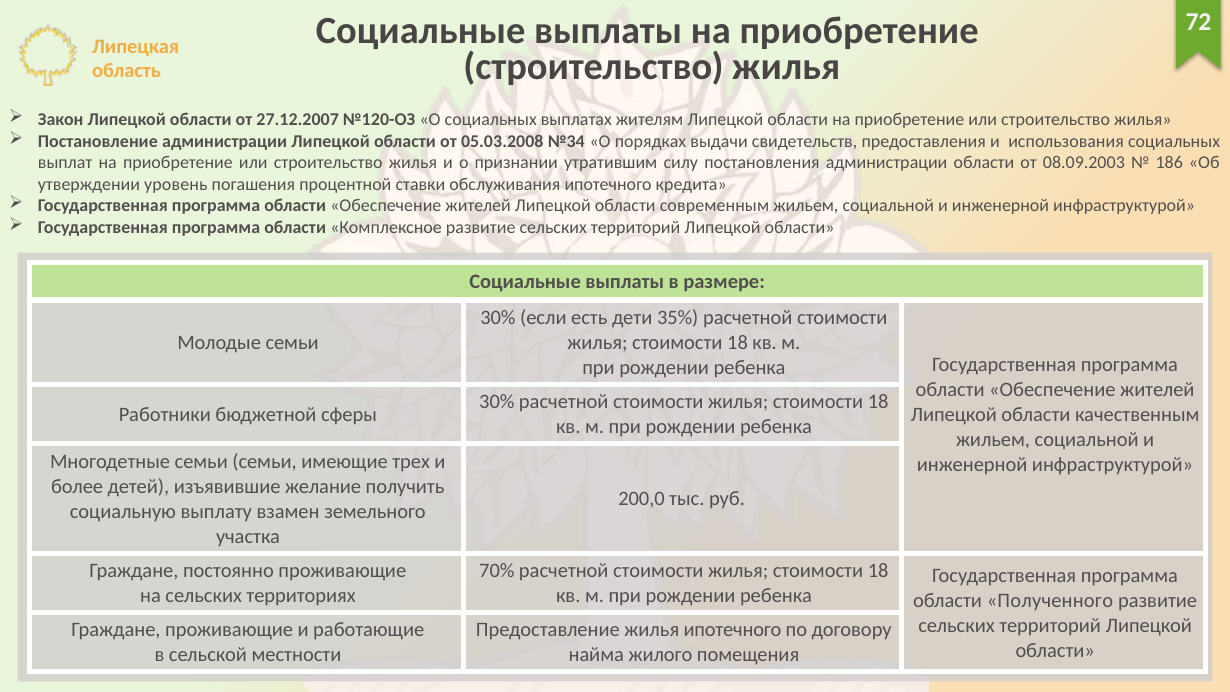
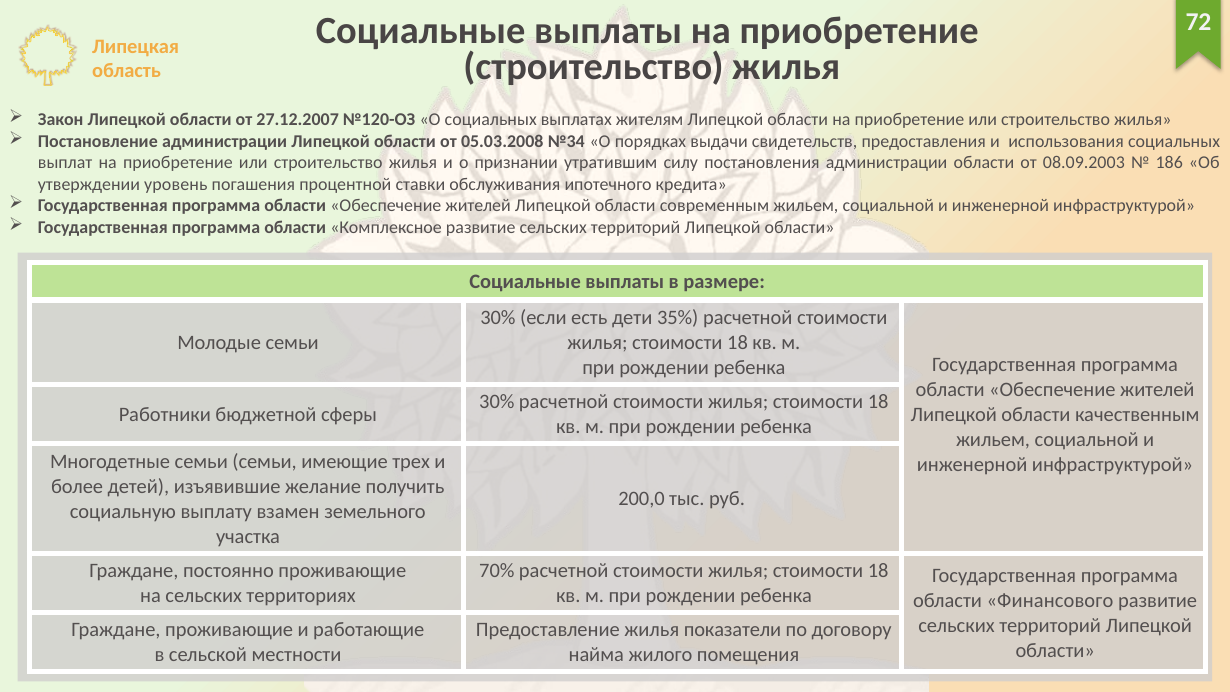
Полученного: Полученного -> Финансового
жилья ипотечного: ипотечного -> показатели
